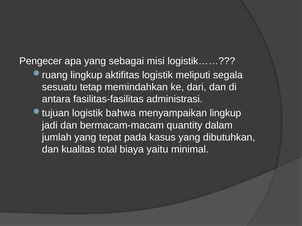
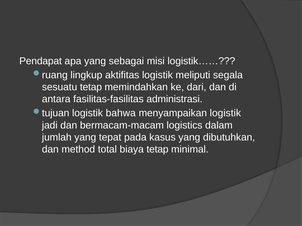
Pengecer: Pengecer -> Pendapat
menyampaikan lingkup: lingkup -> logistik
quantity: quantity -> logistics
kualitas: kualitas -> method
biaya yaitu: yaitu -> tetap
